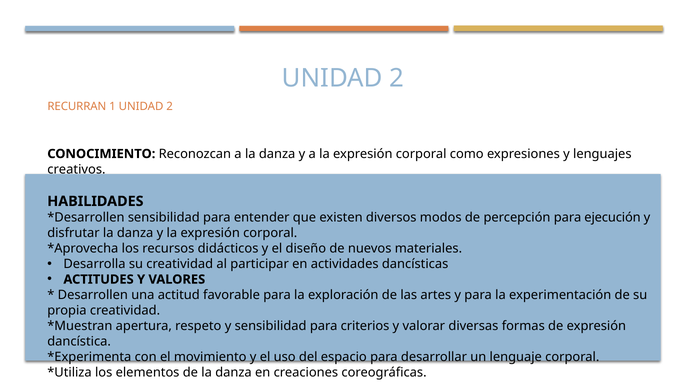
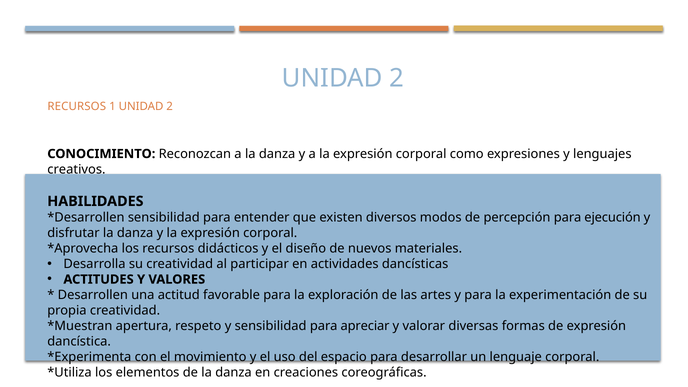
RECURRAN at (77, 106): RECURRAN -> RECURSOS
criterios: criterios -> apreciar
